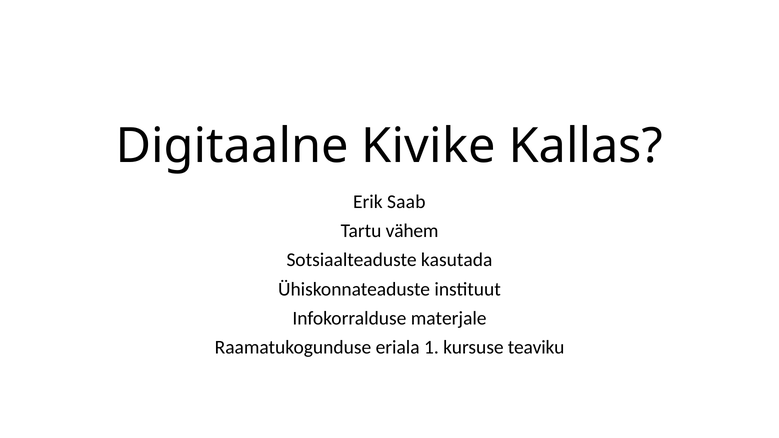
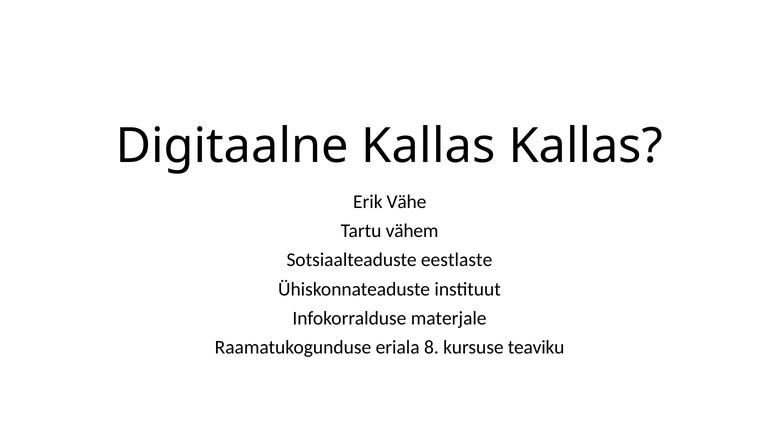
Digitaalne Kivike: Kivike -> Kallas
Saab: Saab -> Vähe
kasutada: kasutada -> eestlaste
1: 1 -> 8
